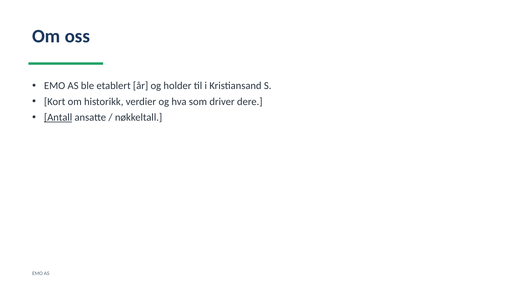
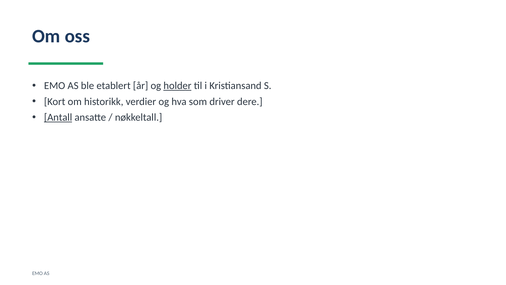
holder underline: none -> present
